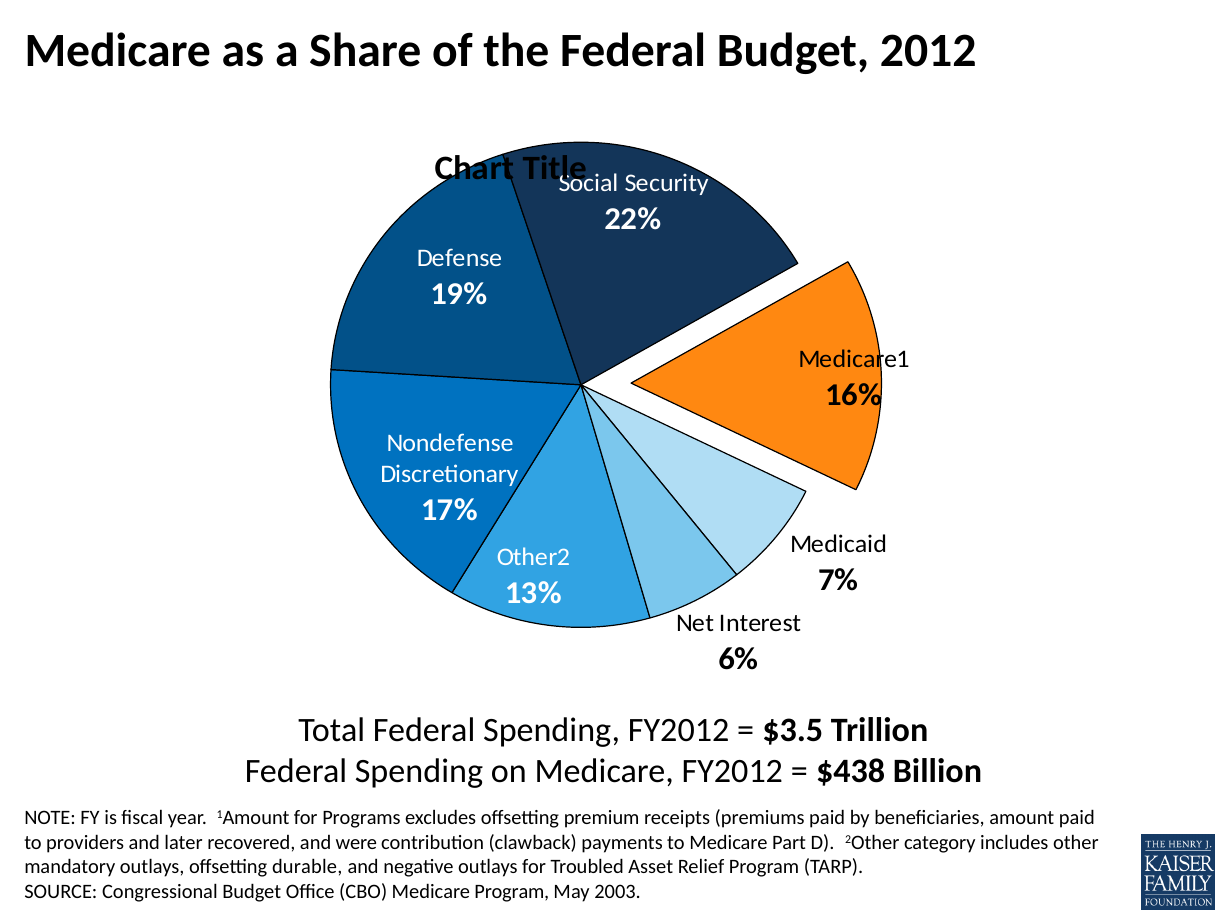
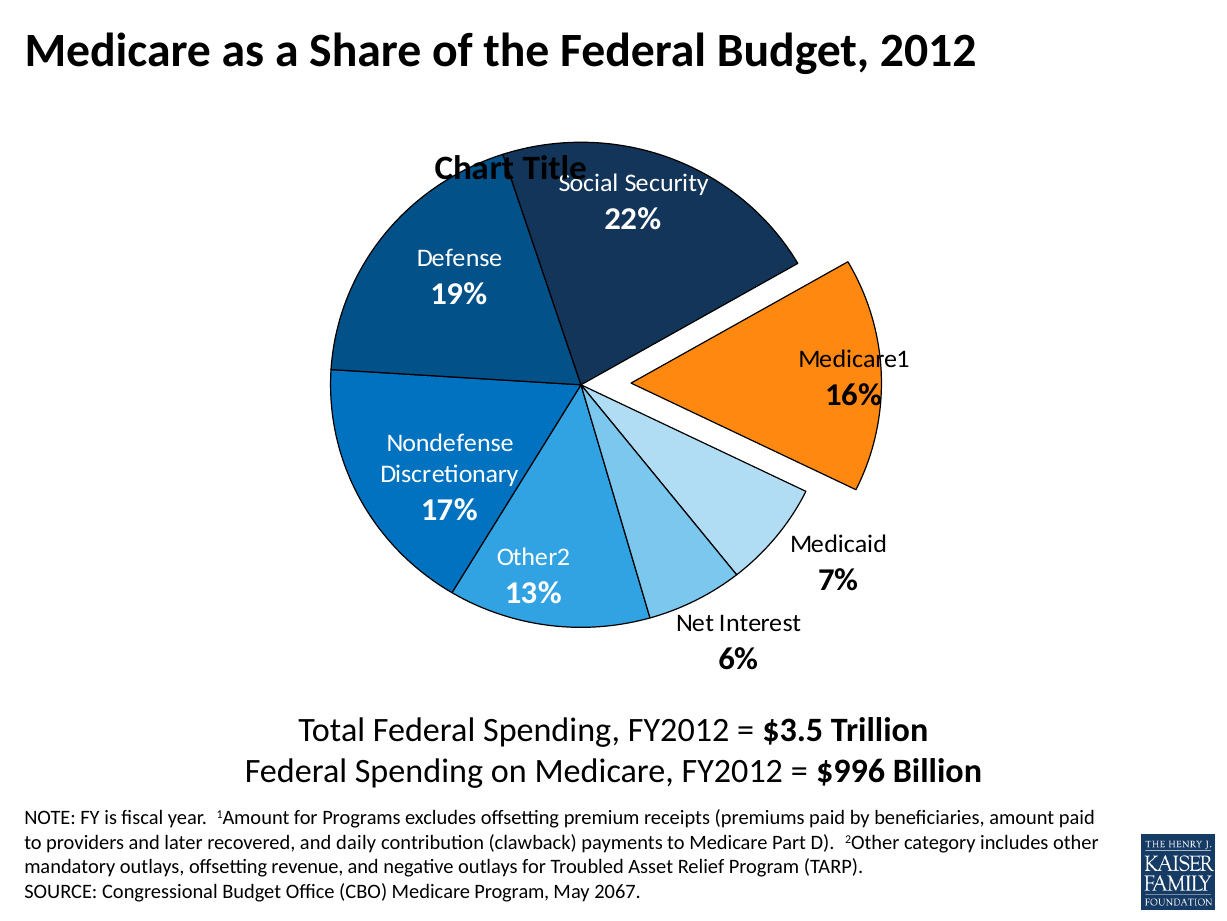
$438: $438 -> $996
were: were -> daily
durable: durable -> revenue
2003: 2003 -> 2067
